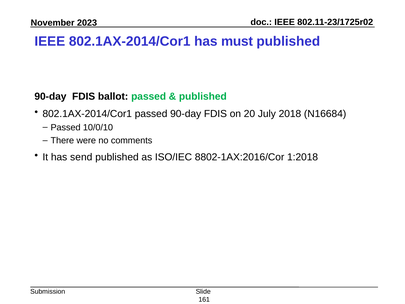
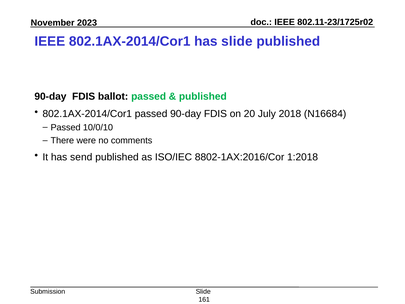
has must: must -> slide
